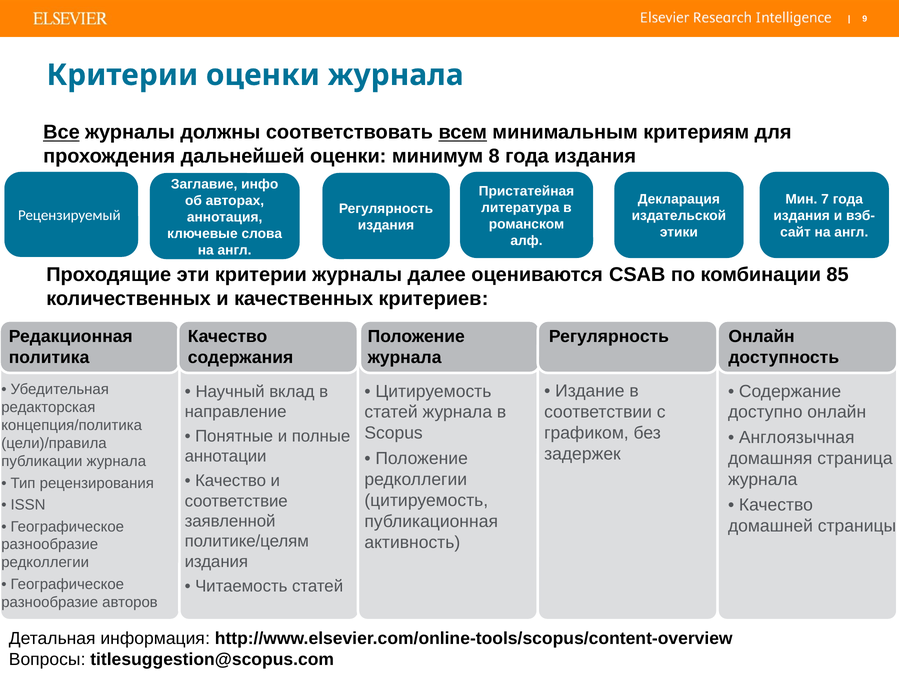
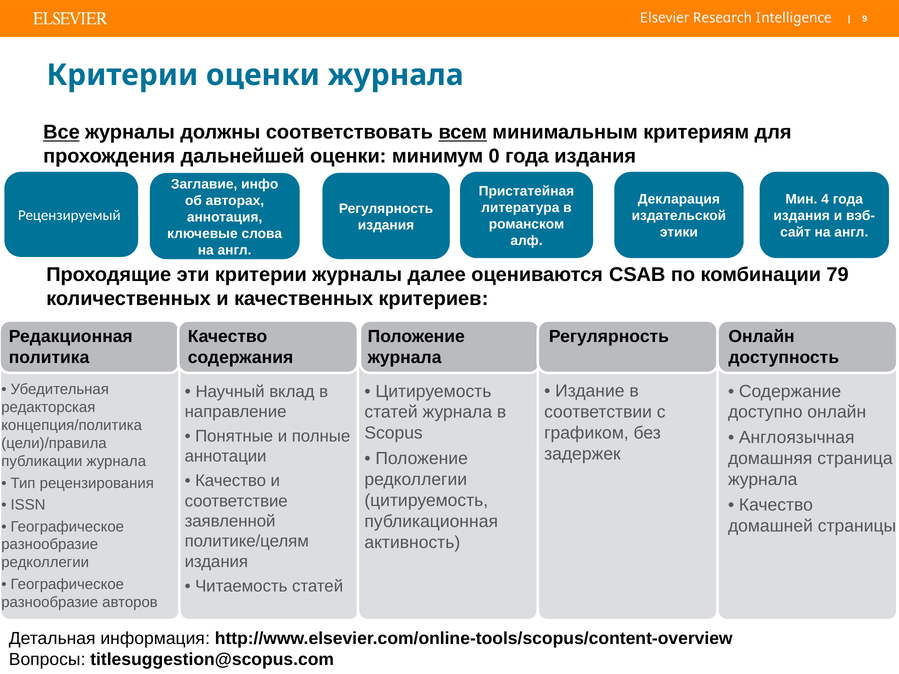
8: 8 -> 0
7: 7 -> 4
85: 85 -> 79
